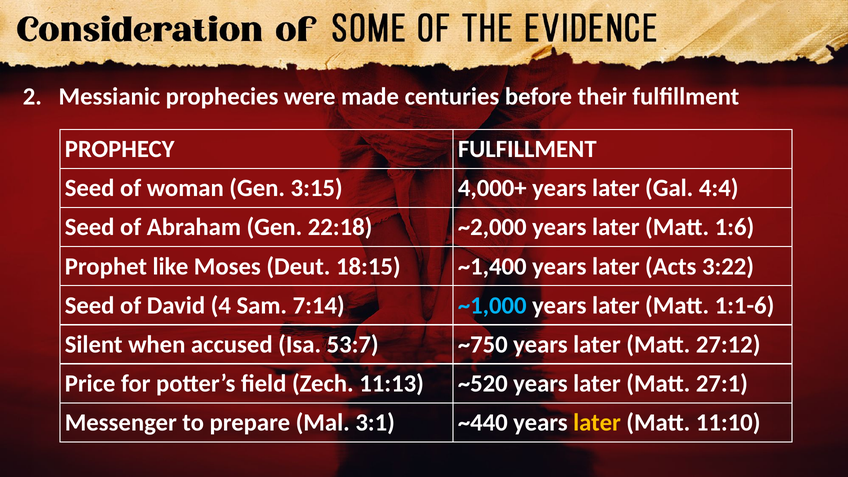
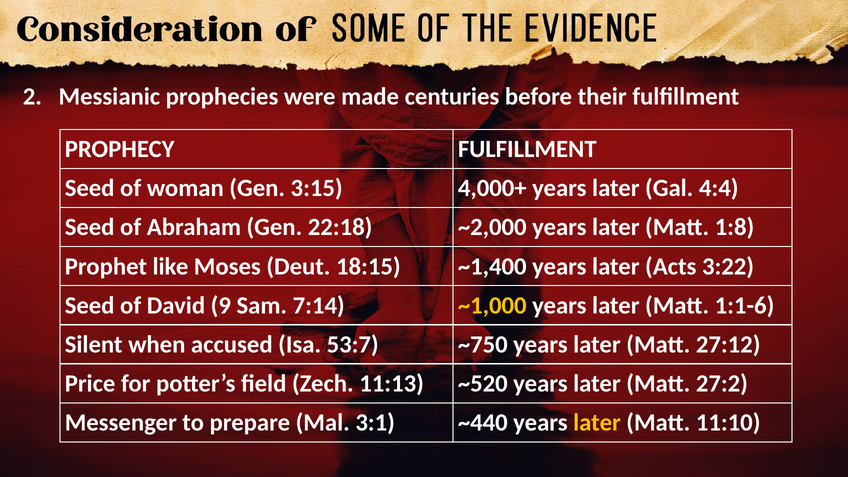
1:6: 1:6 -> 1:8
4: 4 -> 9
~1,000 colour: light blue -> yellow
27:1: 27:1 -> 27:2
